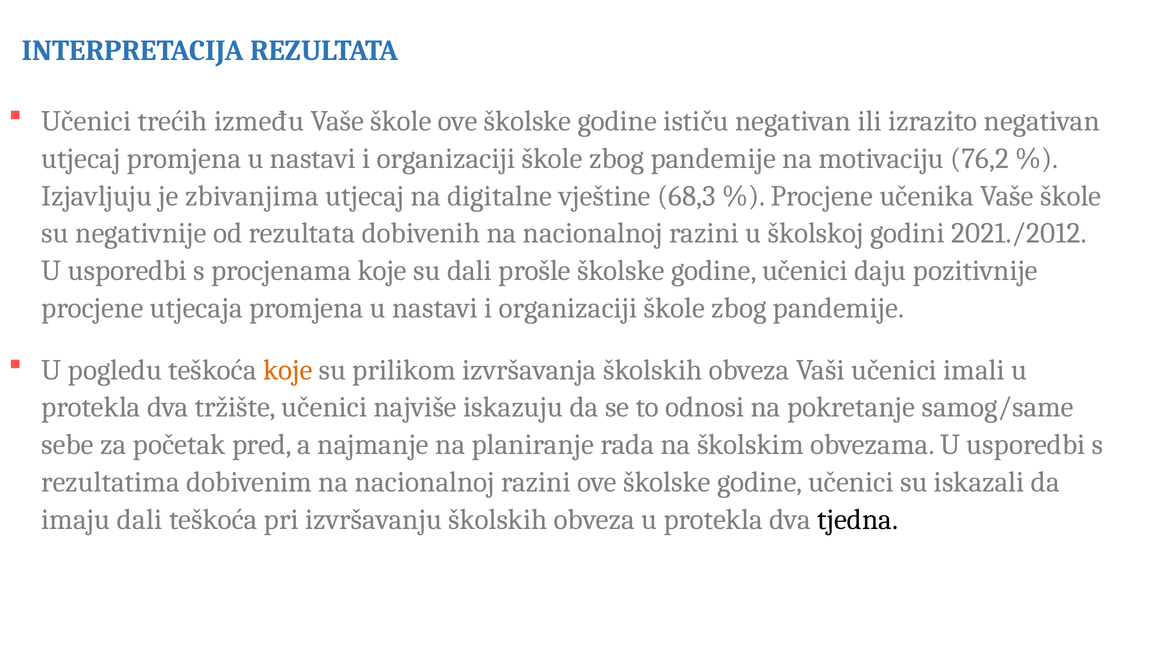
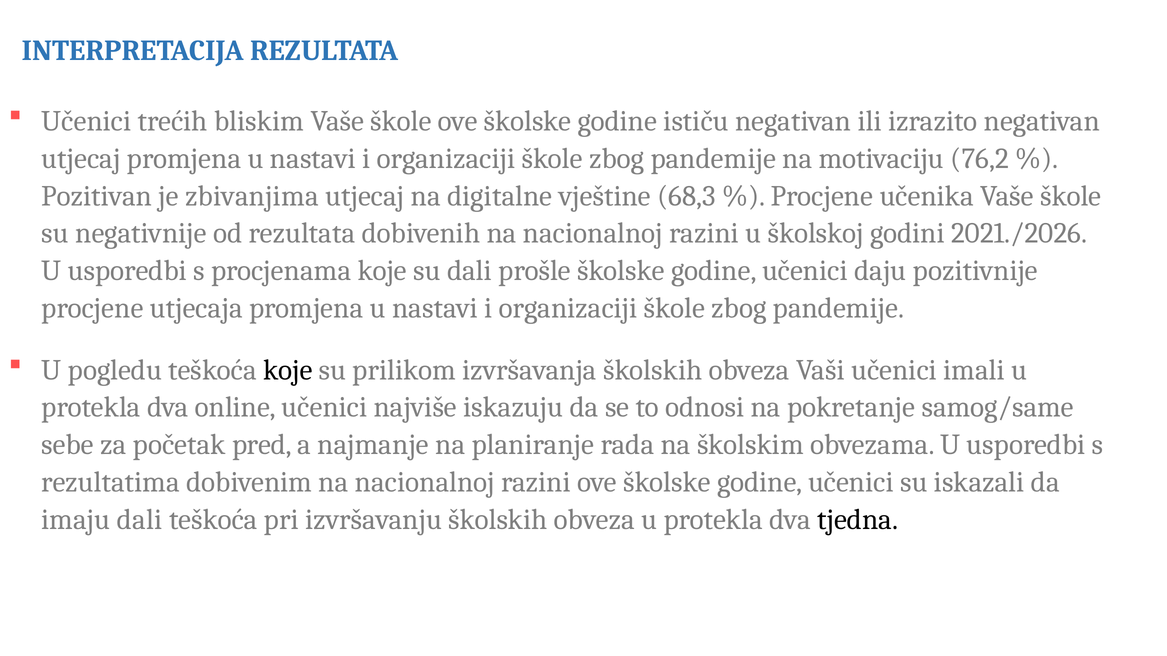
između: između -> bliskim
Izjavljuju: Izjavljuju -> Pozitivan
2021./2012: 2021./2012 -> 2021./2026
koje at (288, 370) colour: orange -> black
tržište: tržište -> online
